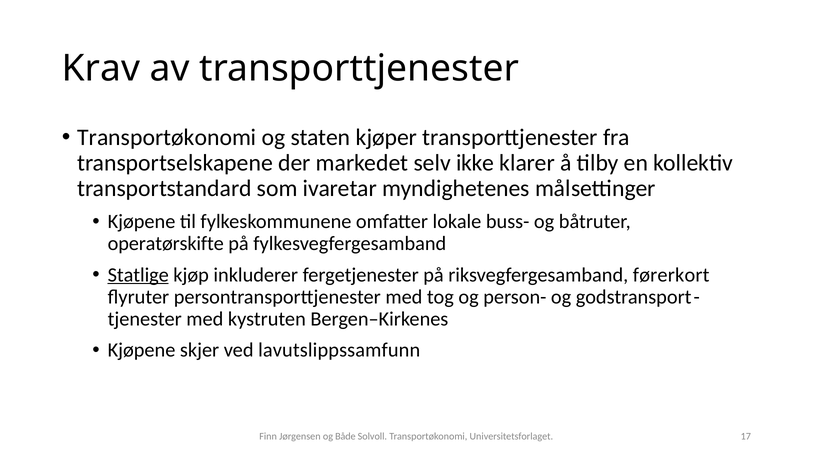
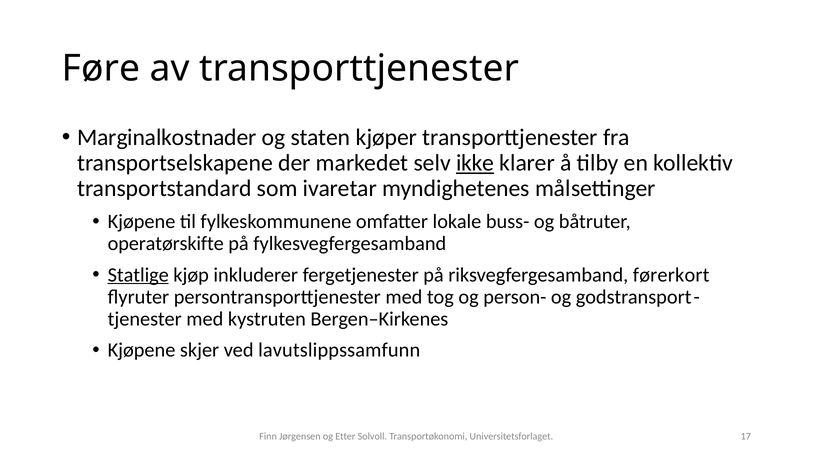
Krav: Krav -> Føre
Transportøkonomi at (167, 137): Transportøkonomi -> Marginalkostnader
ikke underline: none -> present
Både: Både -> Etter
